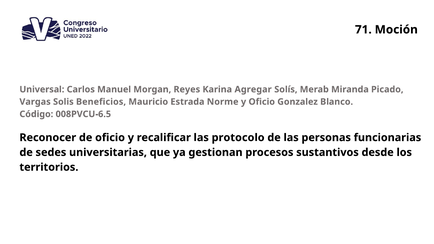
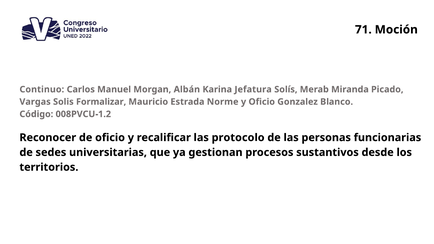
Universal: Universal -> Continuo
Reyes: Reyes -> Albán
Agregar: Agregar -> Jefatura
Beneficios: Beneficios -> Formalizar
008PVCU-6.5: 008PVCU-6.5 -> 008PVCU-1.2
